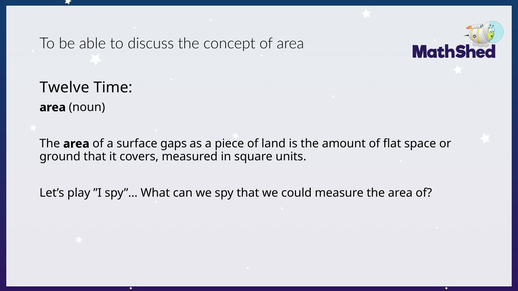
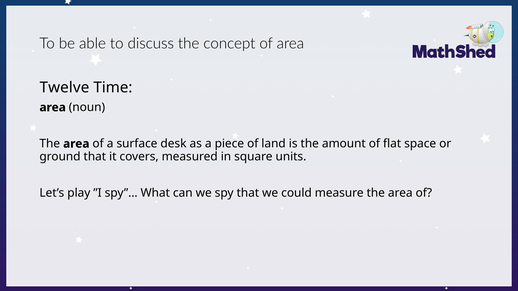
gaps: gaps -> desk
